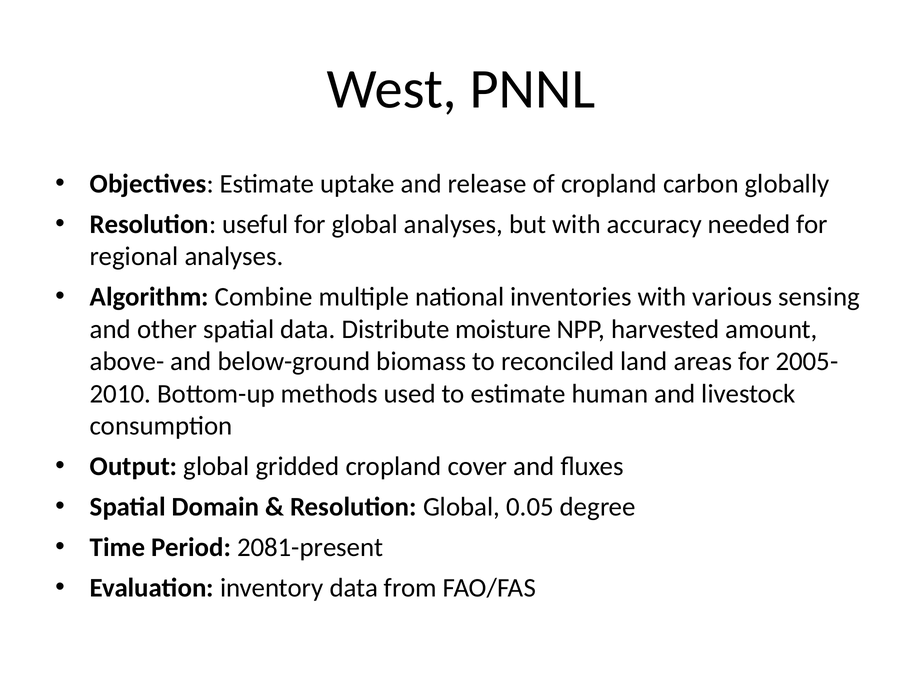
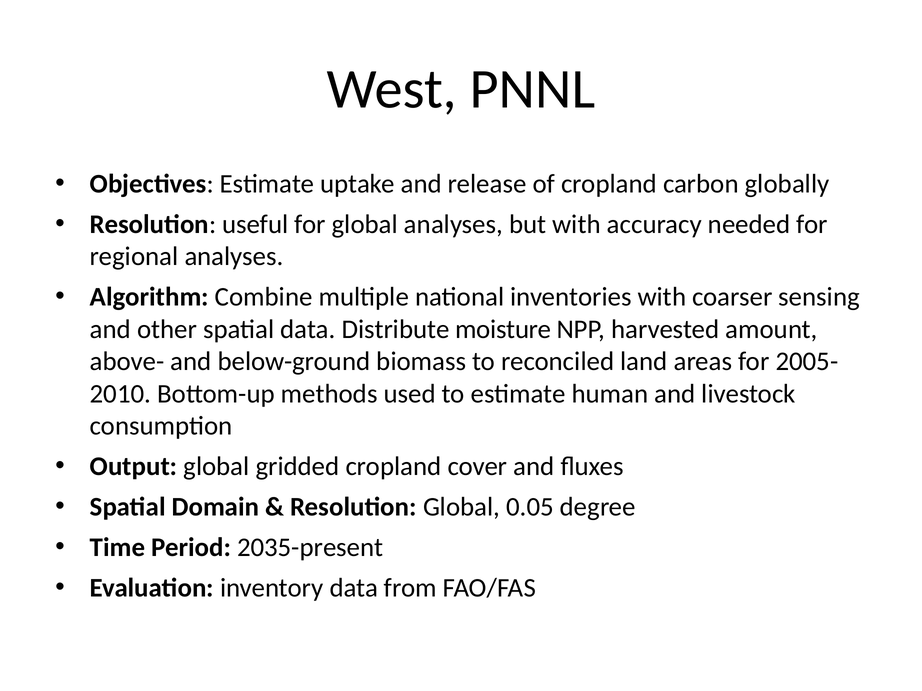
various: various -> coarser
2081-present: 2081-present -> 2035-present
